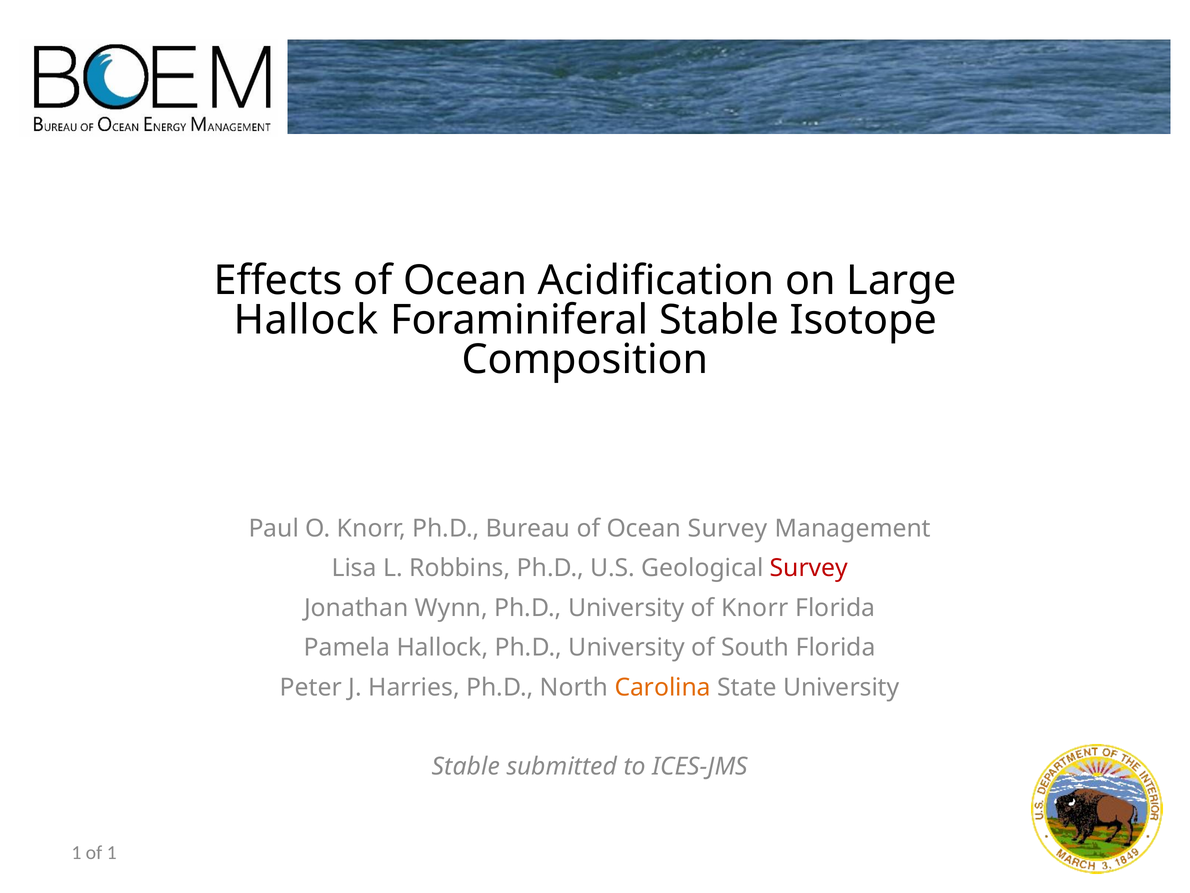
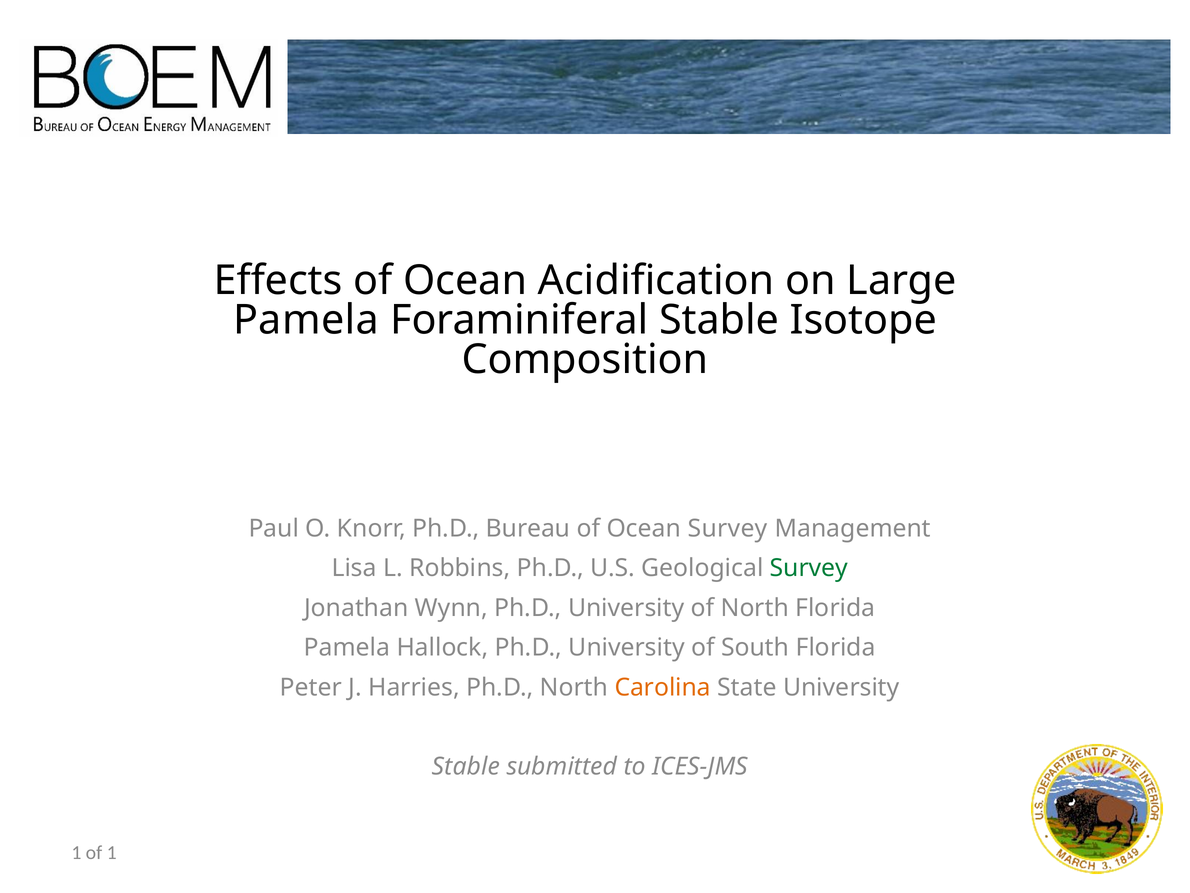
Hallock at (306, 320): Hallock -> Pamela
Survey at (809, 568) colour: red -> green
of Knorr: Knorr -> North
